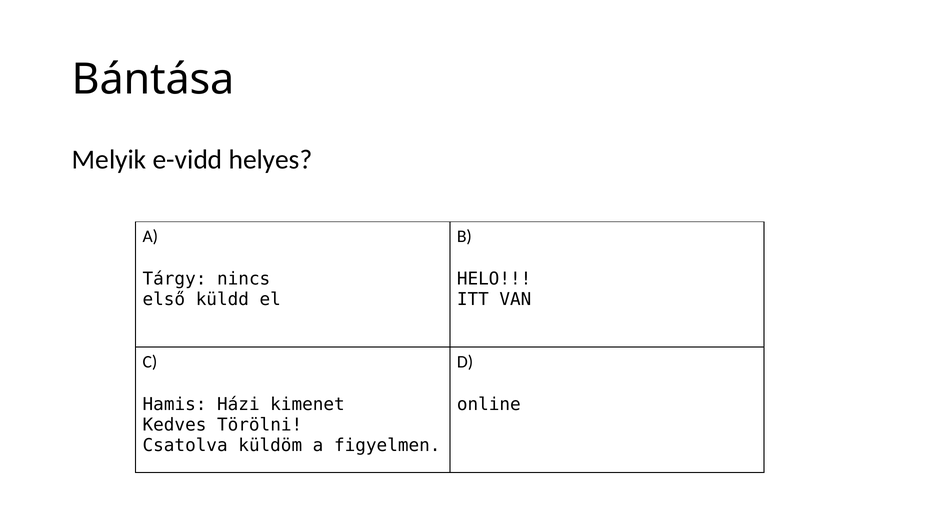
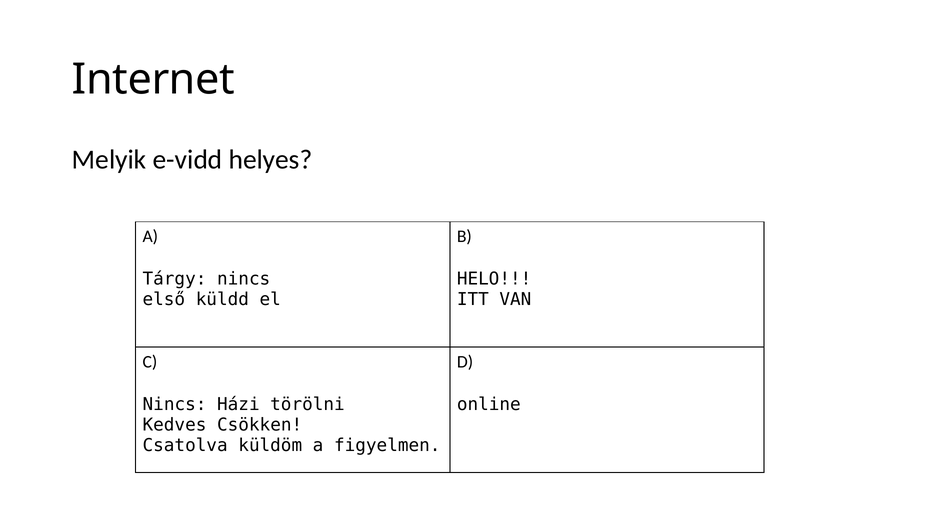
Bántása: Bántása -> Internet
Hamis at (175, 404): Hamis -> Nincs
kimenet: kimenet -> törölni
Törölni: Törölni -> Csökken
